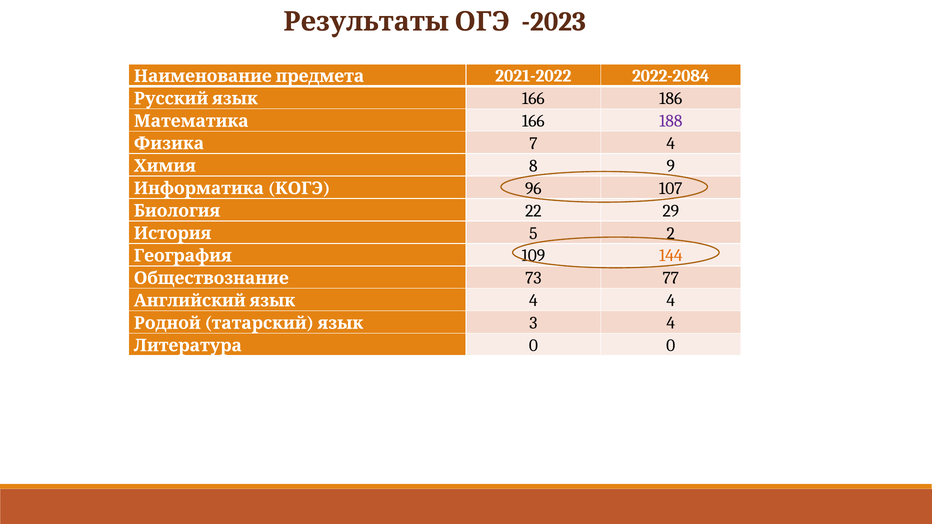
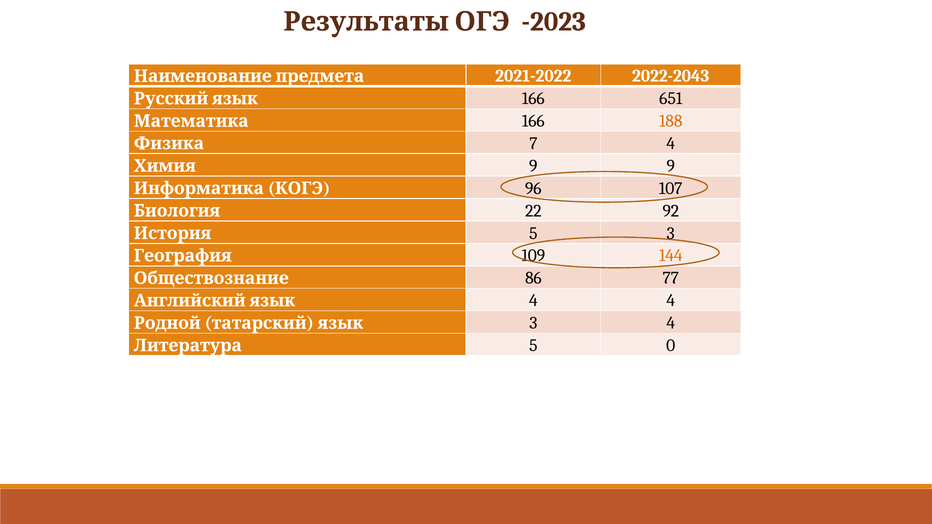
2022-2084: 2022-2084 -> 2022-2043
186: 186 -> 651
188 colour: purple -> orange
8 at (533, 166): 8 -> 9
29: 29 -> 92
5 2: 2 -> 3
73: 73 -> 86
Литература 0: 0 -> 5
